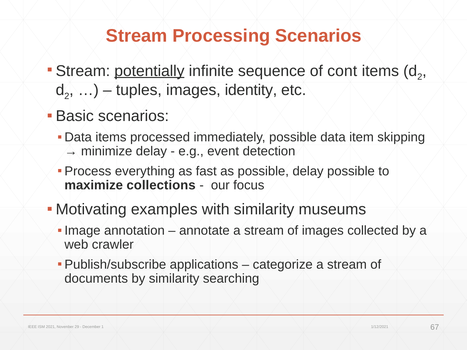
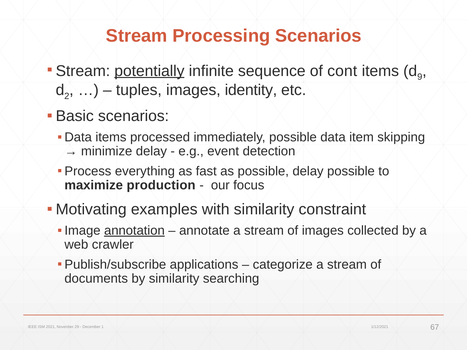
2 at (420, 77): 2 -> 9
collections: collections -> production
museums: museums -> constraint
annotation underline: none -> present
